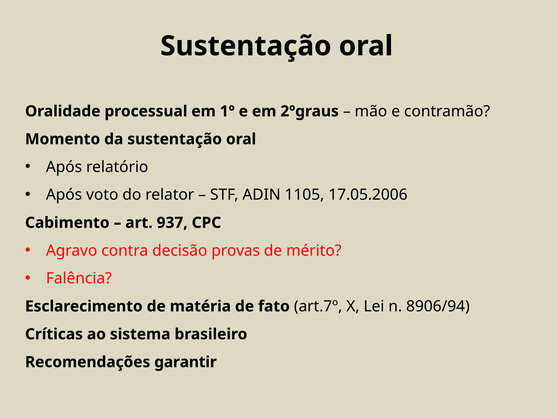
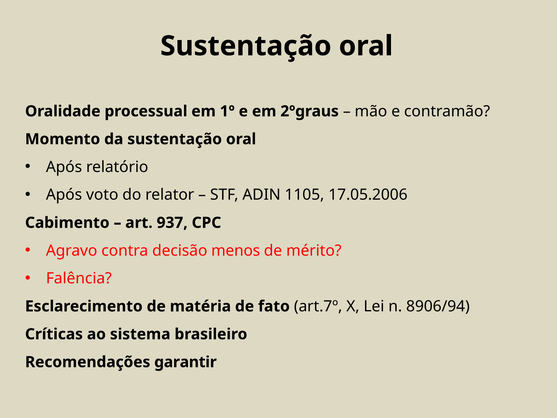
provas: provas -> menos
